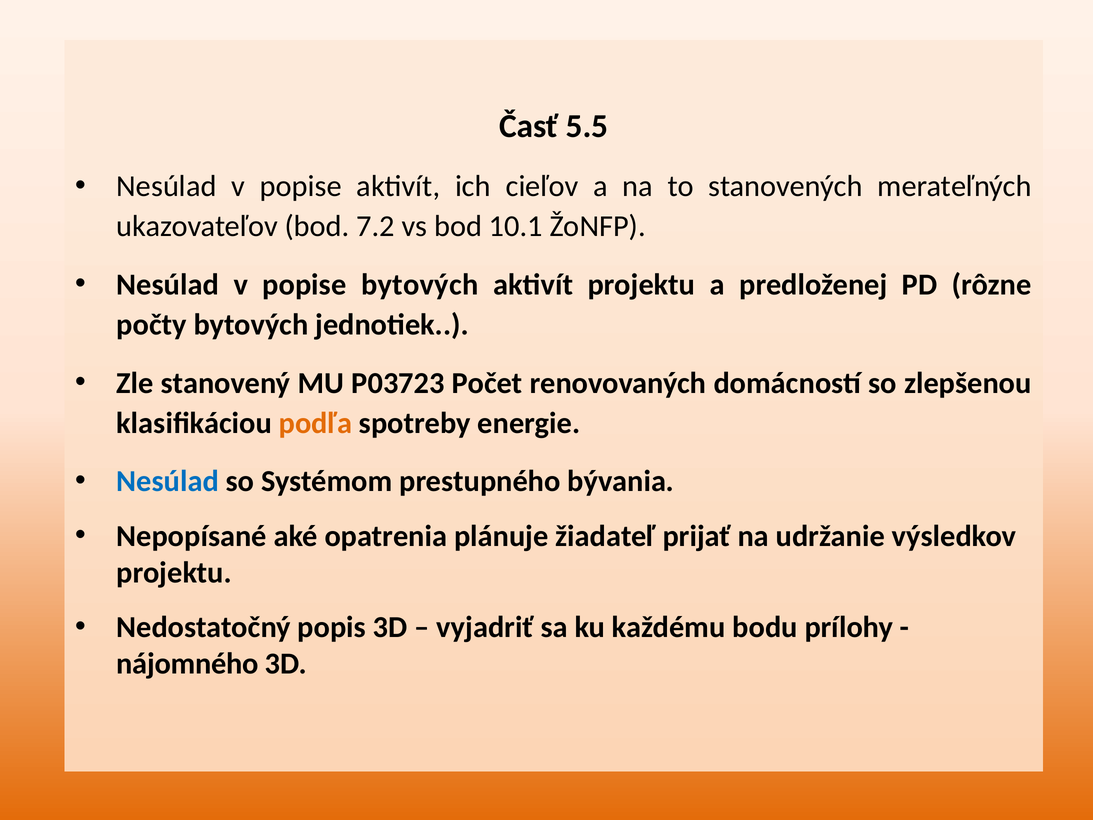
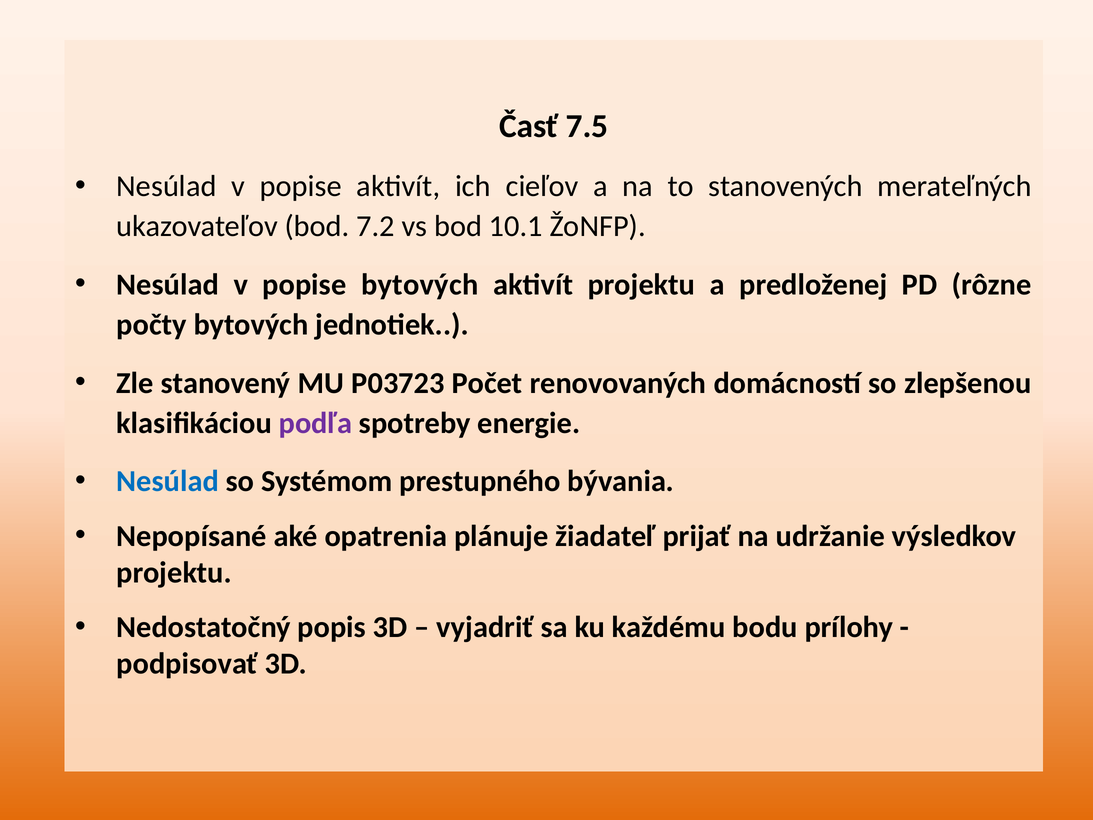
5.5: 5.5 -> 7.5
podľa colour: orange -> purple
nájomného: nájomného -> podpisovať
